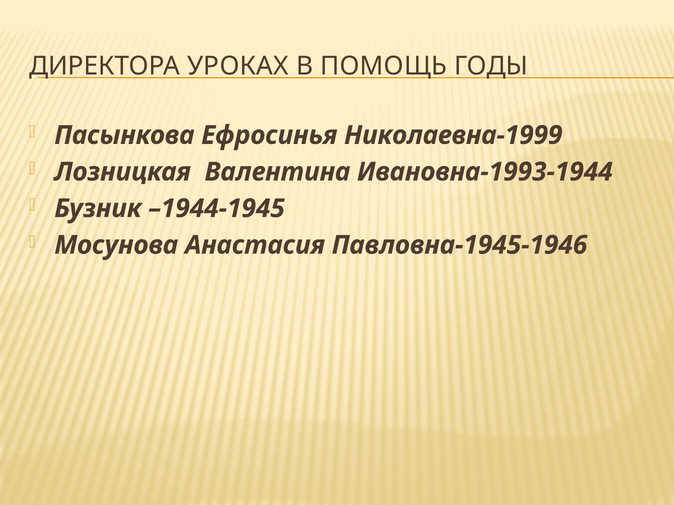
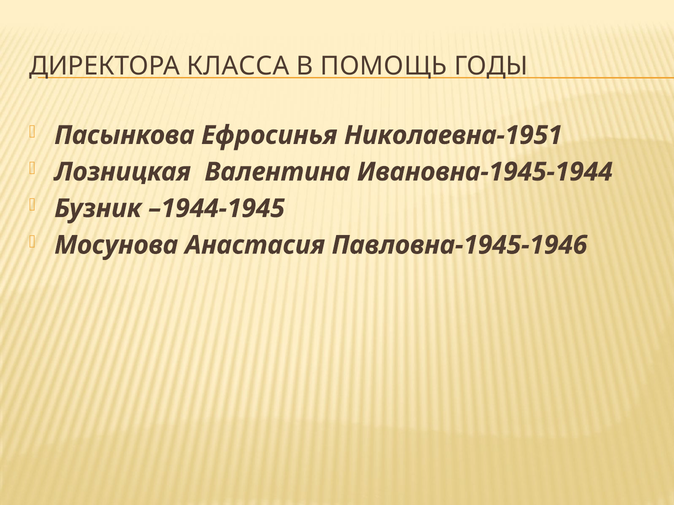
УРОКАХ: УРОКАХ -> КЛАССА
Николаевна-1999: Николаевна-1999 -> Николаевна-1951
Ивановна-1993-1944: Ивановна-1993-1944 -> Ивановна-1945-1944
